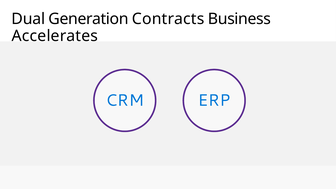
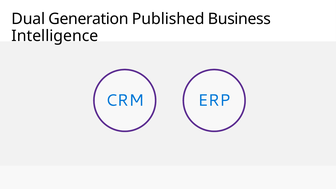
Contracts: Contracts -> Published
Accelerates: Accelerates -> Intelligence
